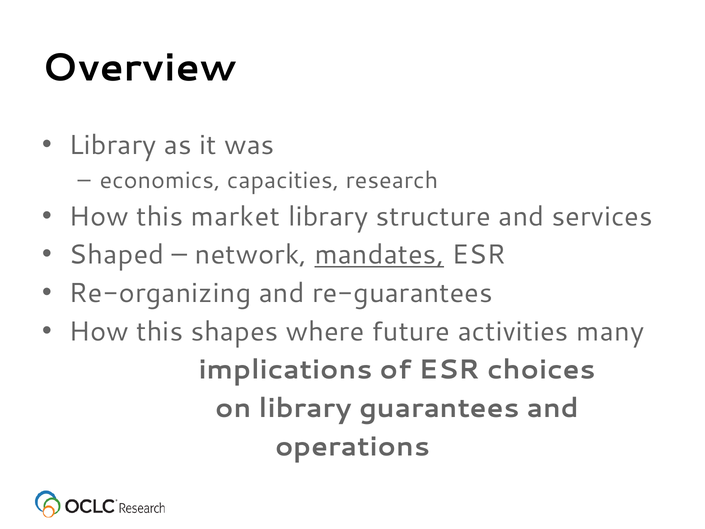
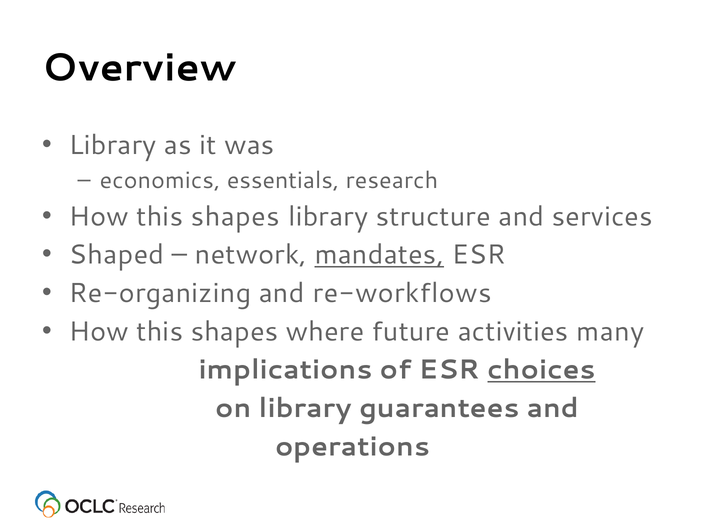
capacities: capacities -> essentials
market at (235, 216): market -> shapes
re-guarantees: re-guarantees -> re-workflows
choices underline: none -> present
